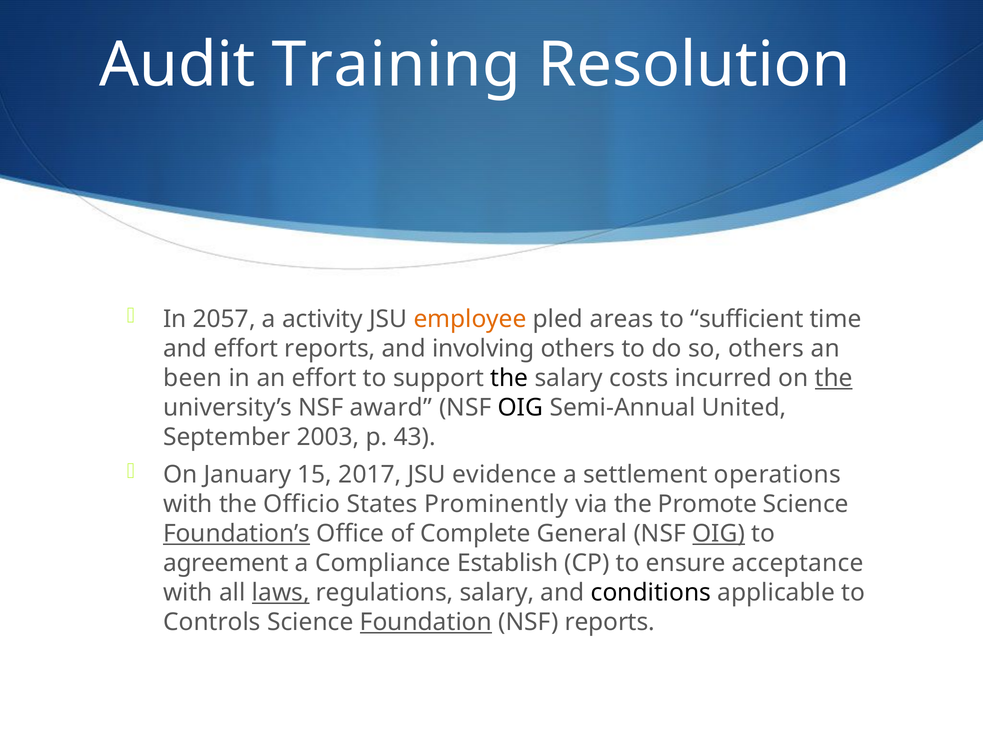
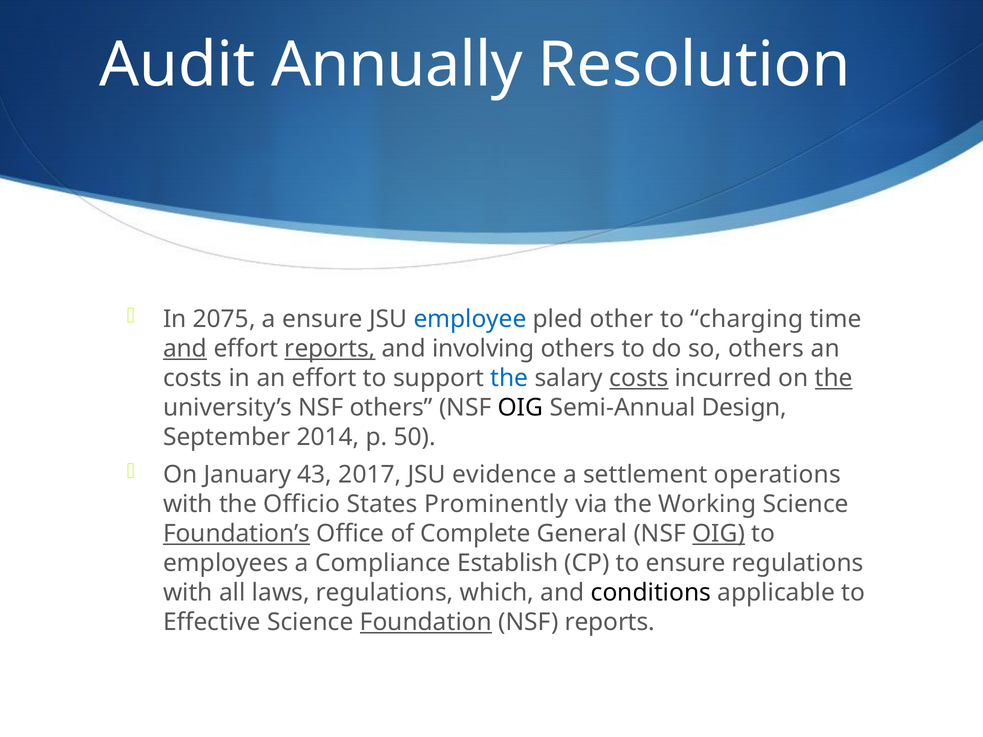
Training: Training -> Annually
2057: 2057 -> 2075
a activity: activity -> ensure
employee colour: orange -> blue
areas: areas -> other
sufficient: sufficient -> charging
and at (185, 349) underline: none -> present
reports at (330, 349) underline: none -> present
been at (193, 378): been -> costs
the at (509, 378) colour: black -> blue
costs at (639, 378) underline: none -> present
NSF award: award -> others
United: United -> Design
2003: 2003 -> 2014
43: 43 -> 50
15: 15 -> 43
Promote: Promote -> Working
agreement: agreement -> employees
ensure acceptance: acceptance -> regulations
laws underline: present -> none
regulations salary: salary -> which
Controls: Controls -> Effective
